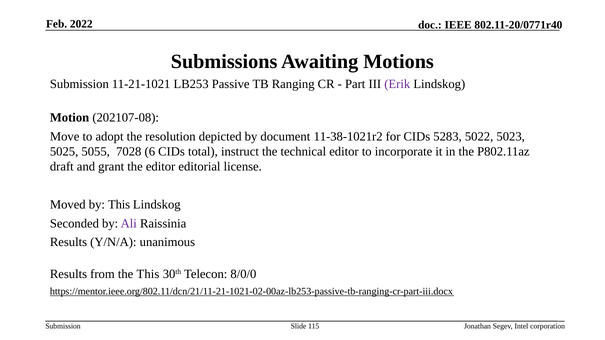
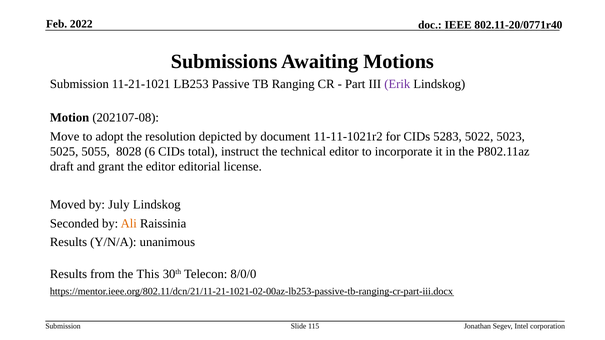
11-38-1021r2: 11-38-1021r2 -> 11-11-1021r2
7028: 7028 -> 8028
by This: This -> July
Ali colour: purple -> orange
